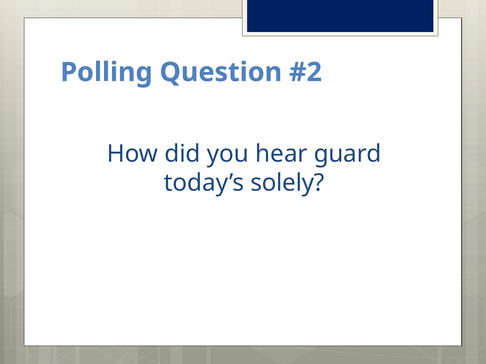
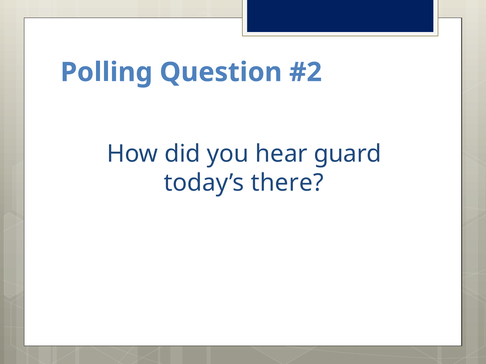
solely: solely -> there
